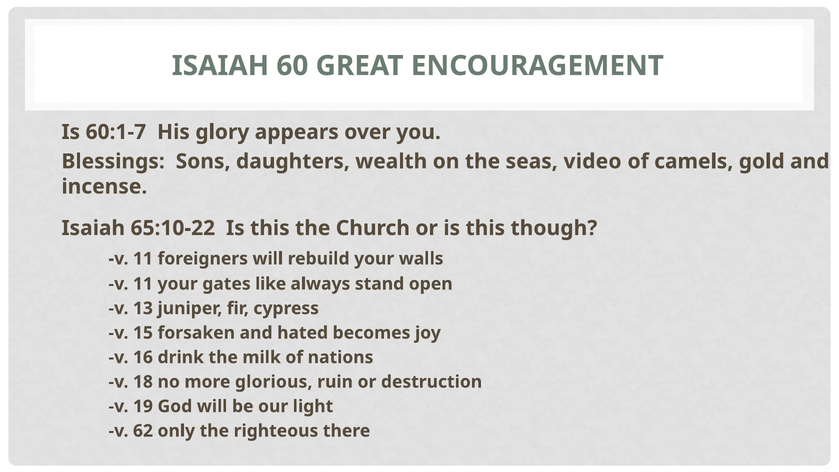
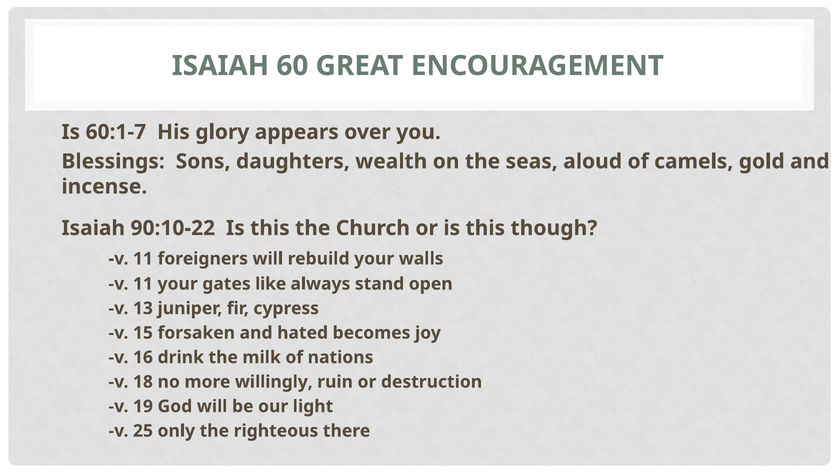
video: video -> aloud
65:10-22: 65:10-22 -> 90:10-22
glorious: glorious -> willingly
62: 62 -> 25
